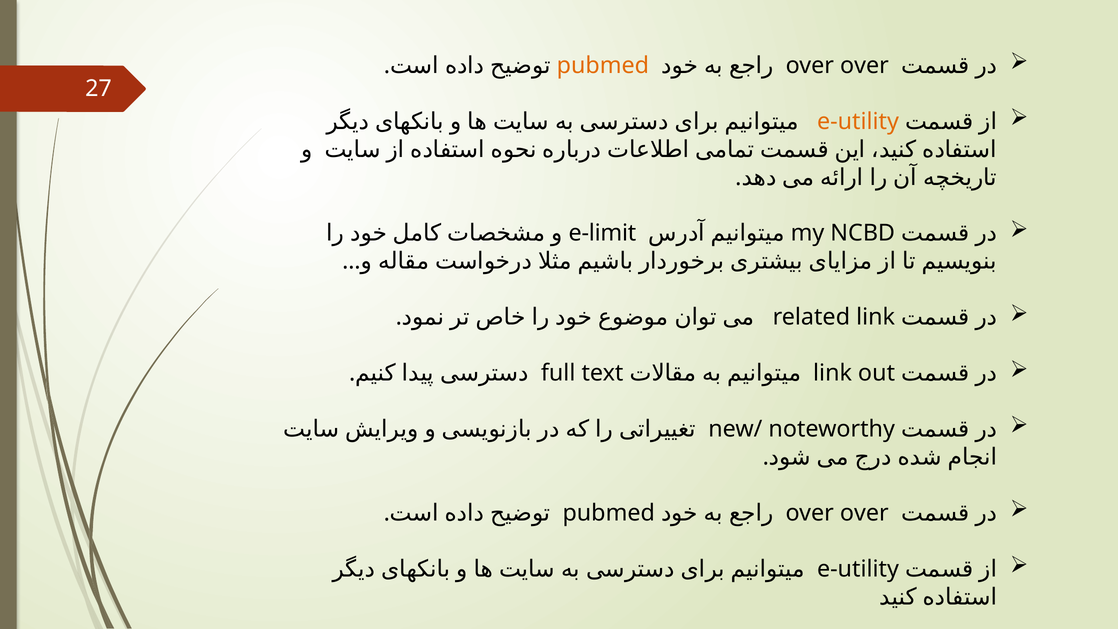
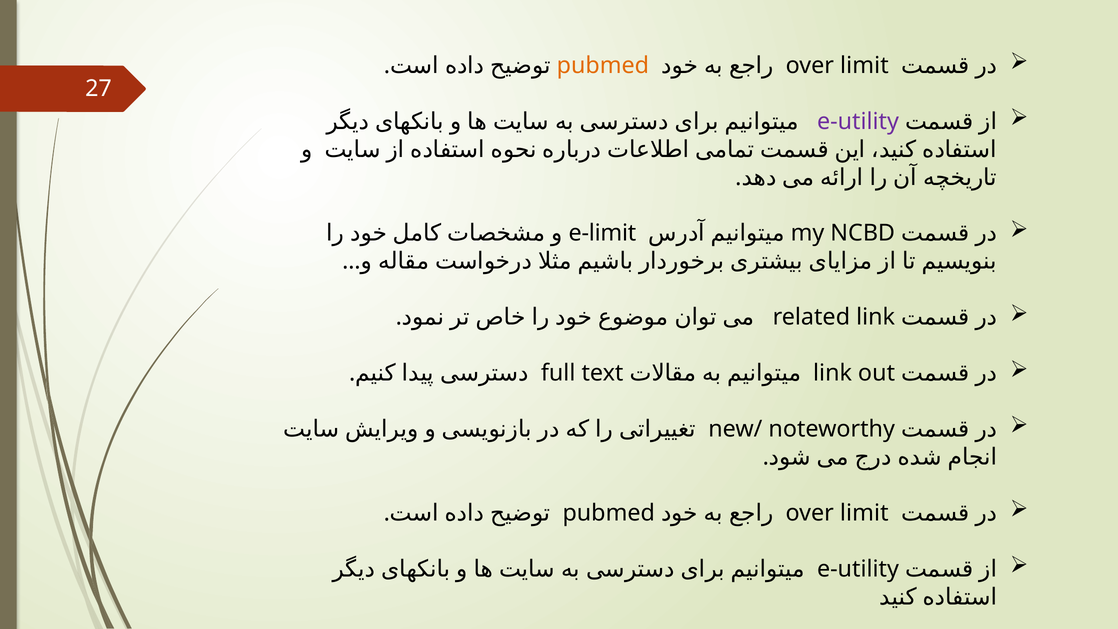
over at (864, 65): over -> limit
e-utility at (858, 121) colour: orange -> purple
over at (864, 513): over -> limit
